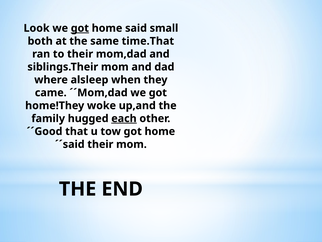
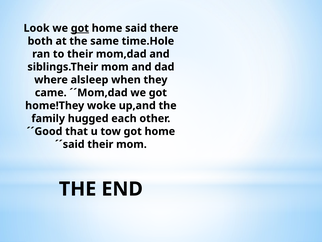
small: small -> there
time.That: time.That -> time.Hole
each underline: present -> none
